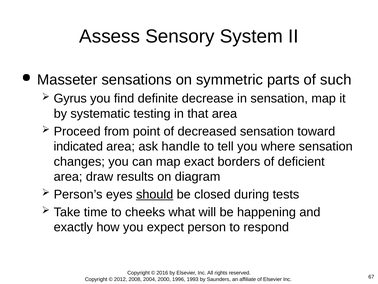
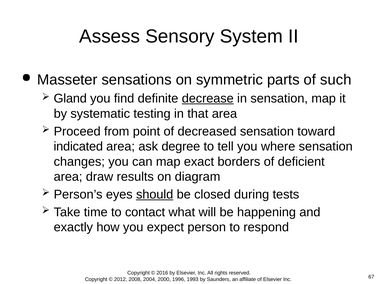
Gyrus: Gyrus -> Gland
decrease underline: none -> present
handle: handle -> degree
cheeks: cheeks -> contact
